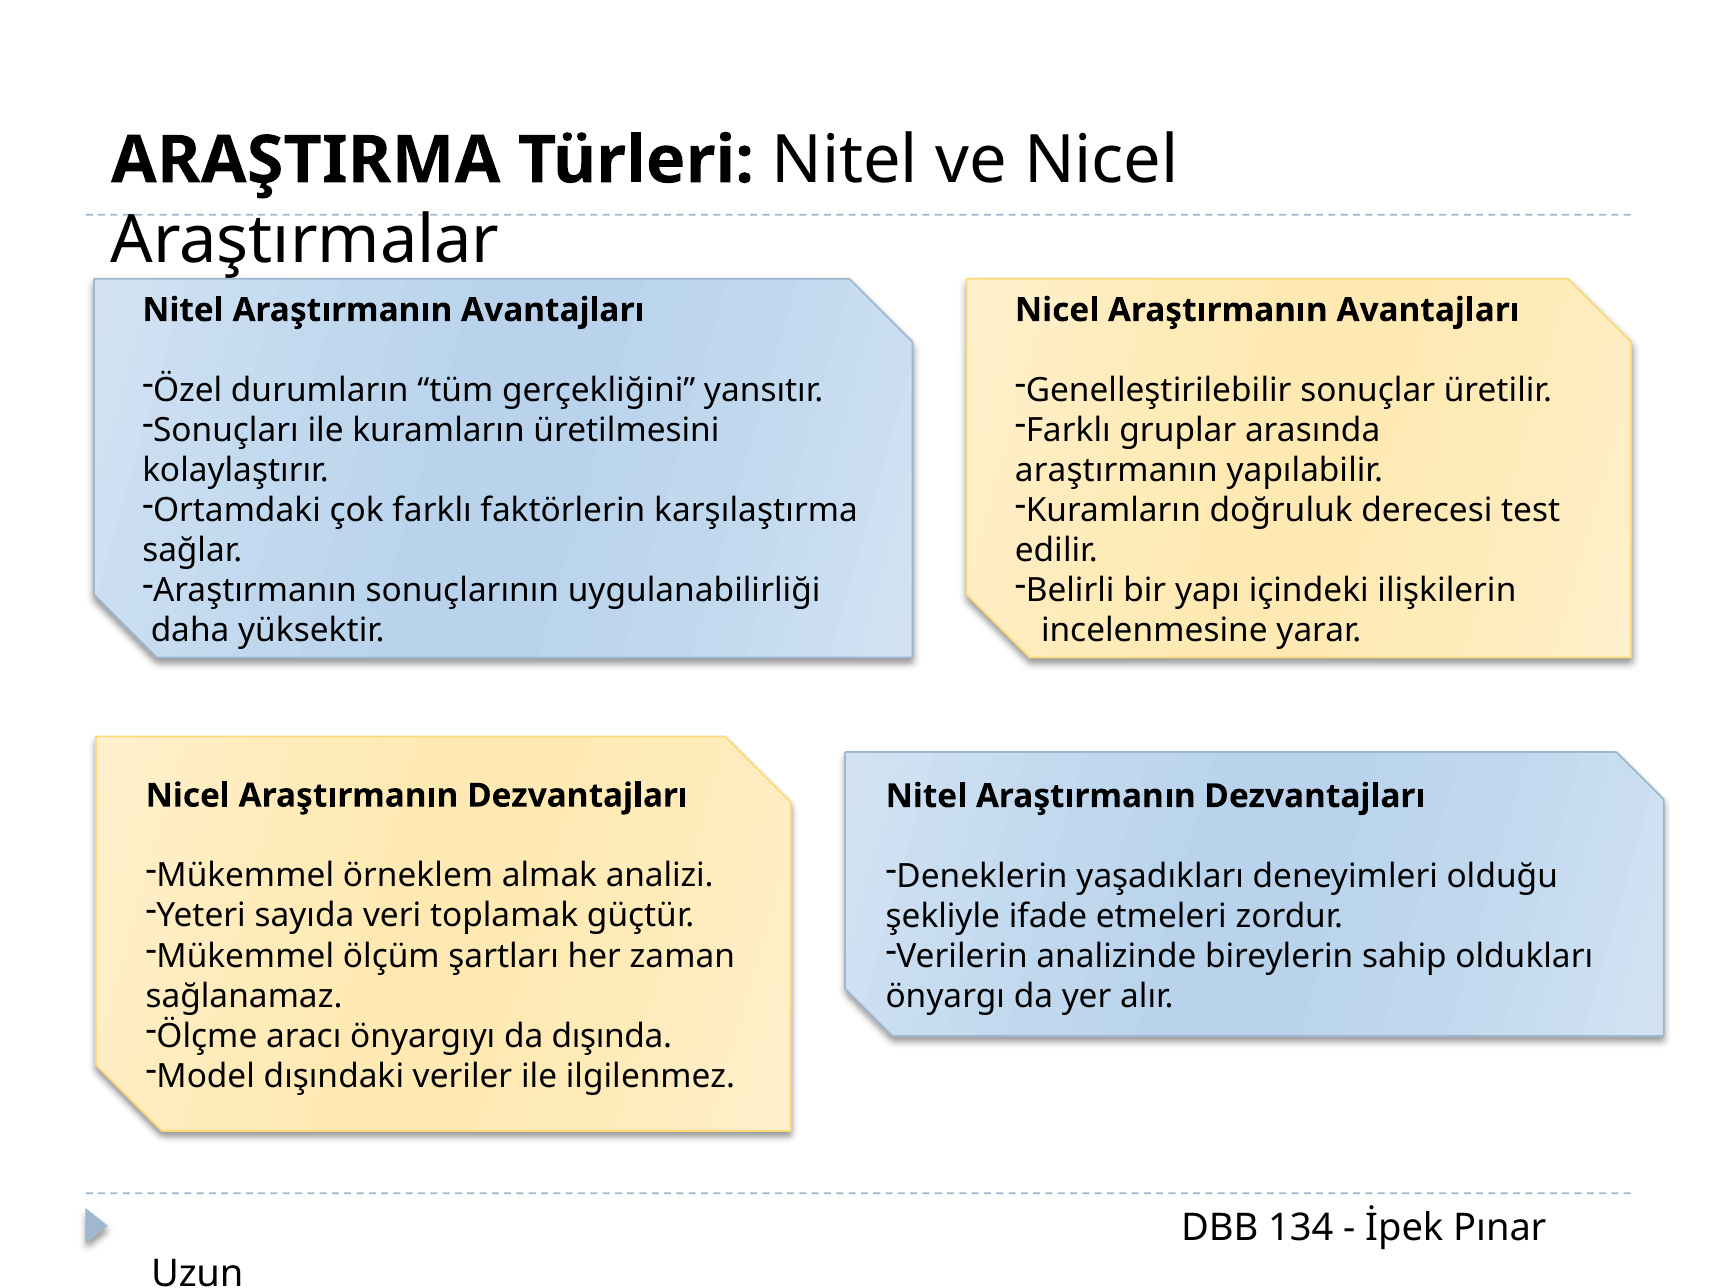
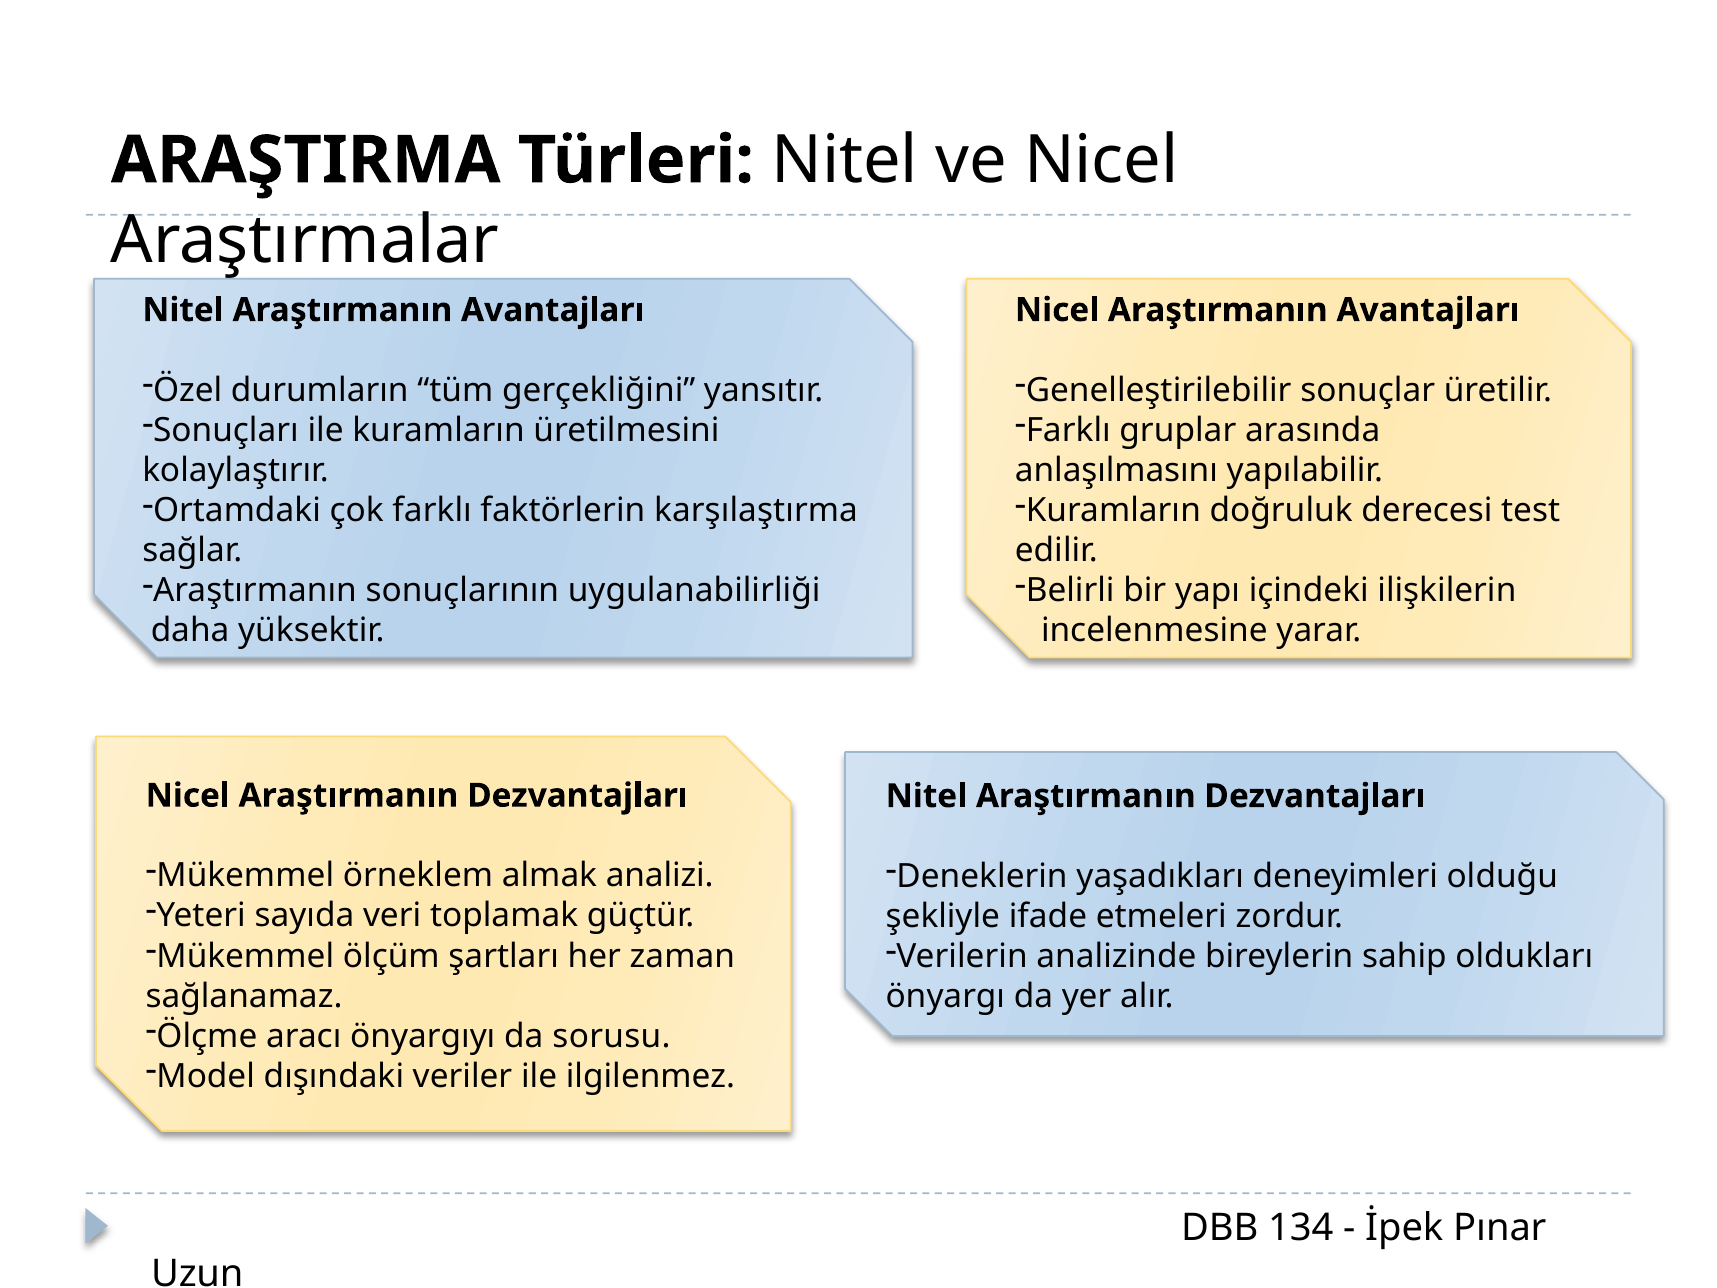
araştırmanın at (1116, 470): araştırmanın -> anlaşılmasını
dışında: dışında -> sorusu
